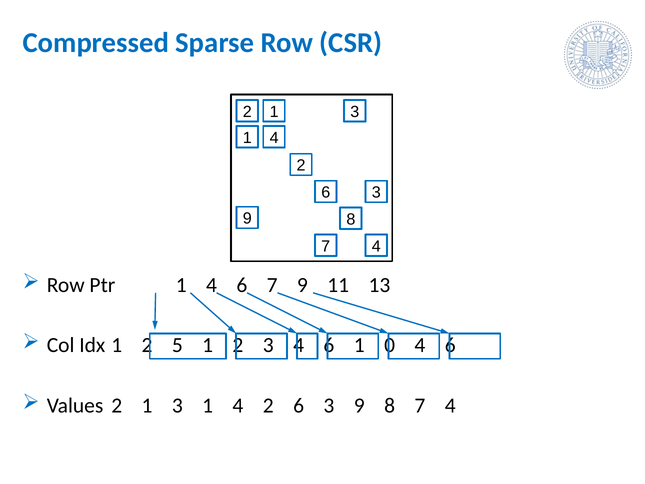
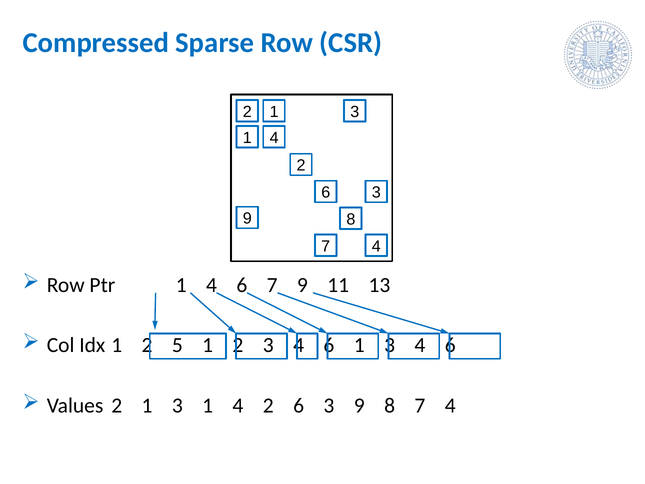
6 1 0: 0 -> 3
